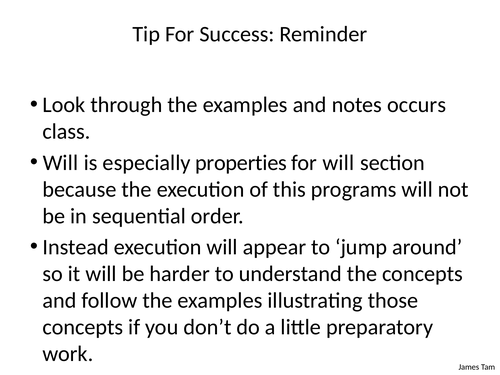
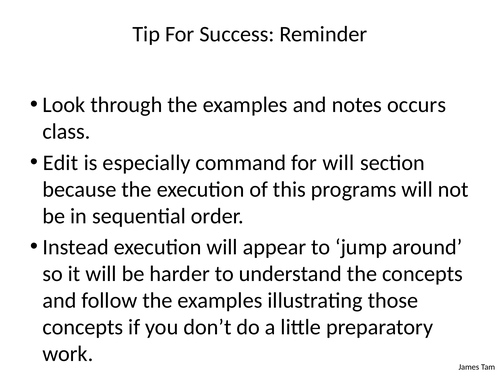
Will at (61, 163): Will -> Edit
properties: properties -> command
